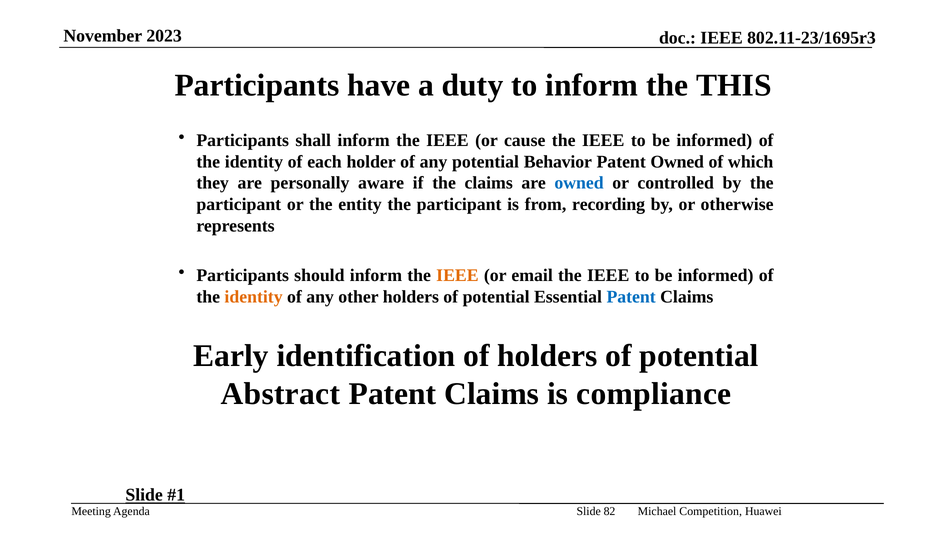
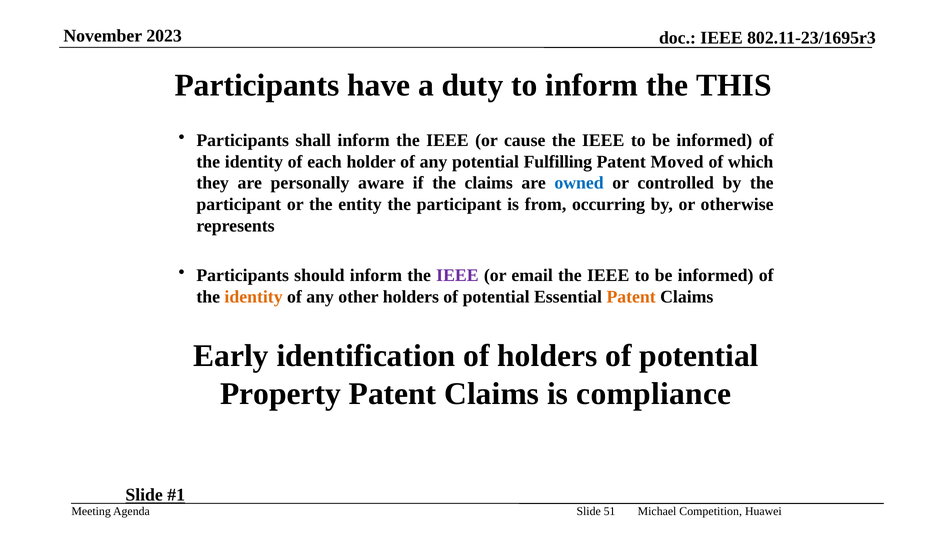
Behavior: Behavior -> Fulfilling
Patent Owned: Owned -> Moved
recording: recording -> occurring
IEEE at (457, 275) colour: orange -> purple
Patent at (631, 297) colour: blue -> orange
Abstract: Abstract -> Property
82: 82 -> 51
